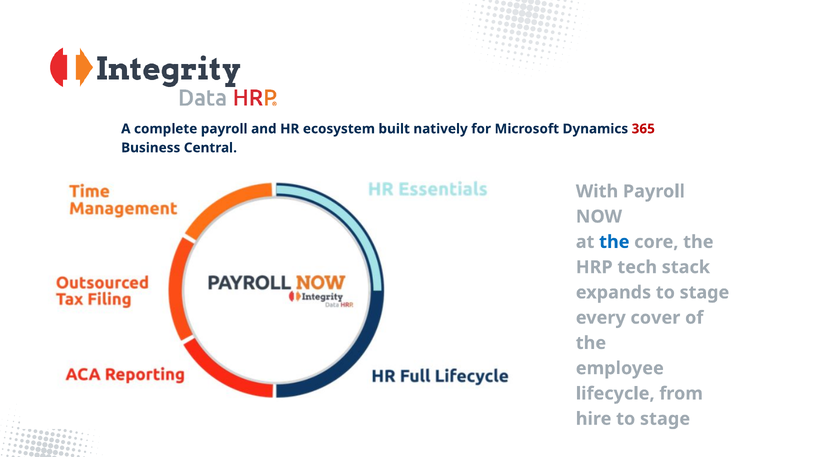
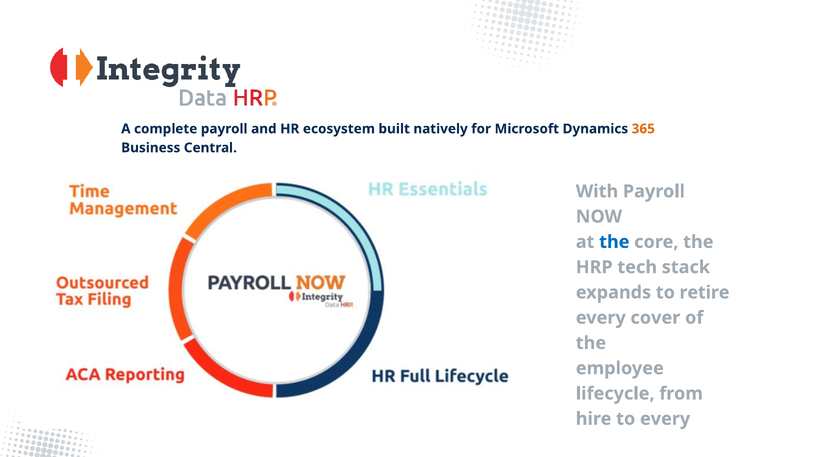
365 colour: red -> orange
expands to stage: stage -> retire
hire to stage: stage -> every
